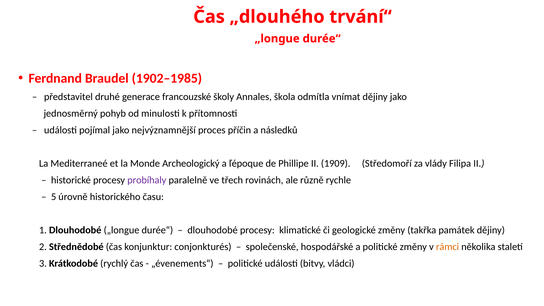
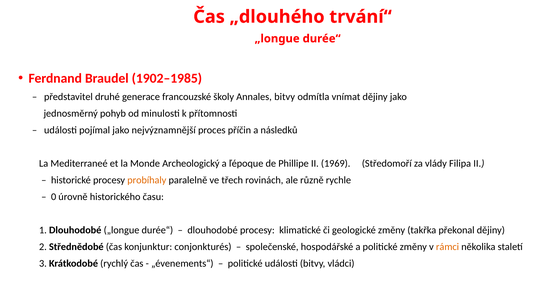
Annales škola: škola -> bitvy
1909: 1909 -> 1969
probíhaly colour: purple -> orange
5: 5 -> 0
památek: památek -> překonal
